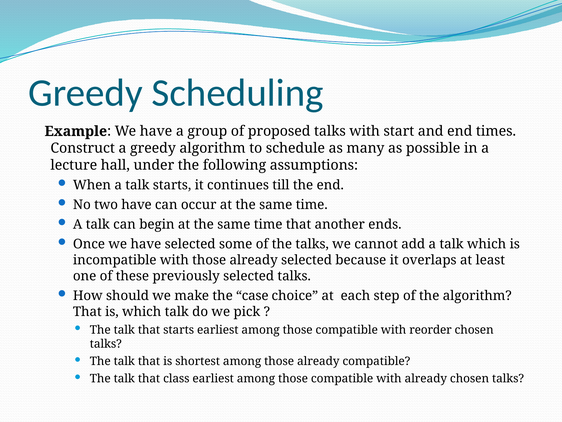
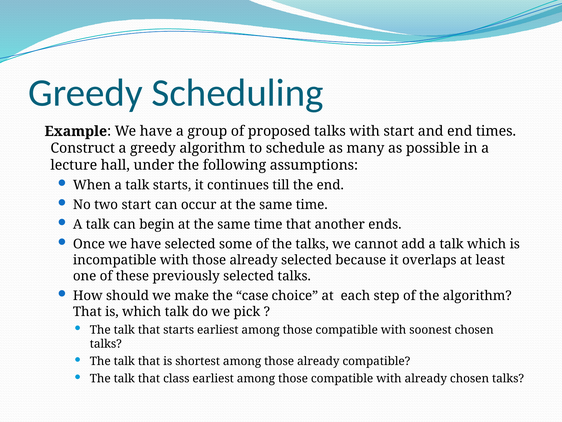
two have: have -> start
reorder: reorder -> soonest
